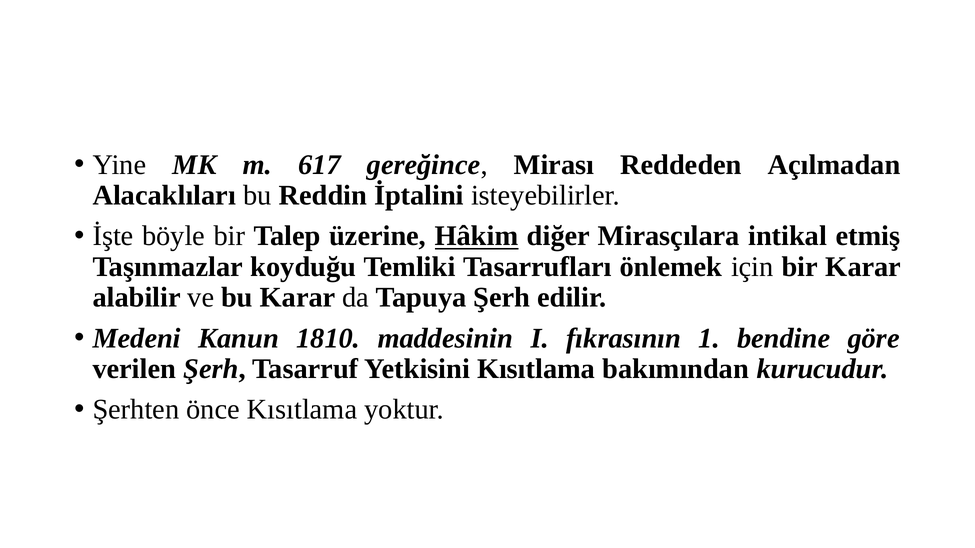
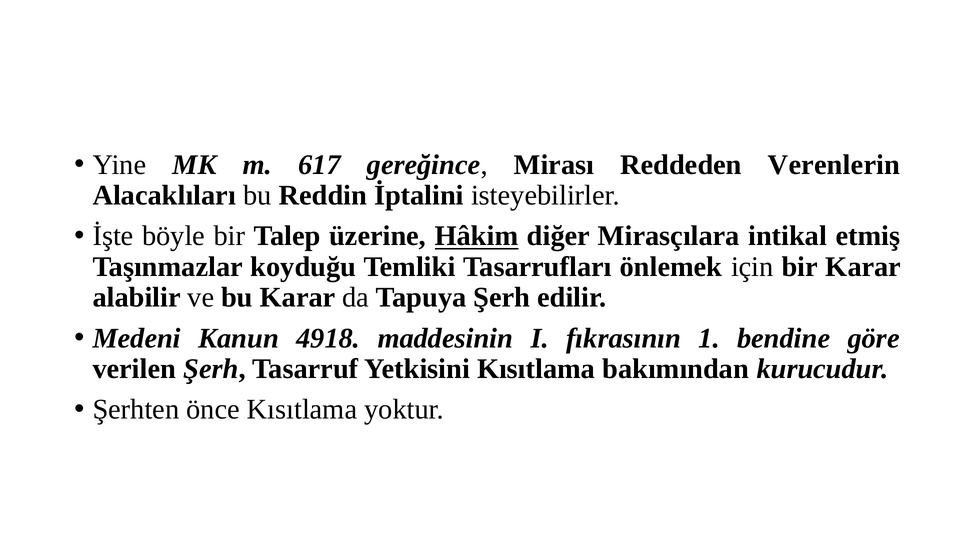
Açılmadan: Açılmadan -> Verenlerin
1810: 1810 -> 4918
